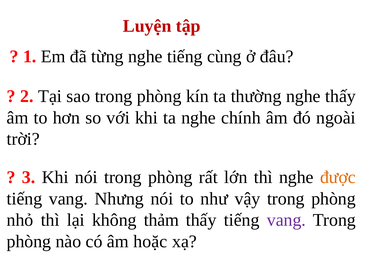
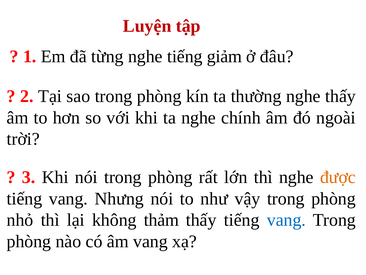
cùng: cùng -> giảm
vang at (286, 220) colour: purple -> blue
âm hoặc: hoặc -> vang
